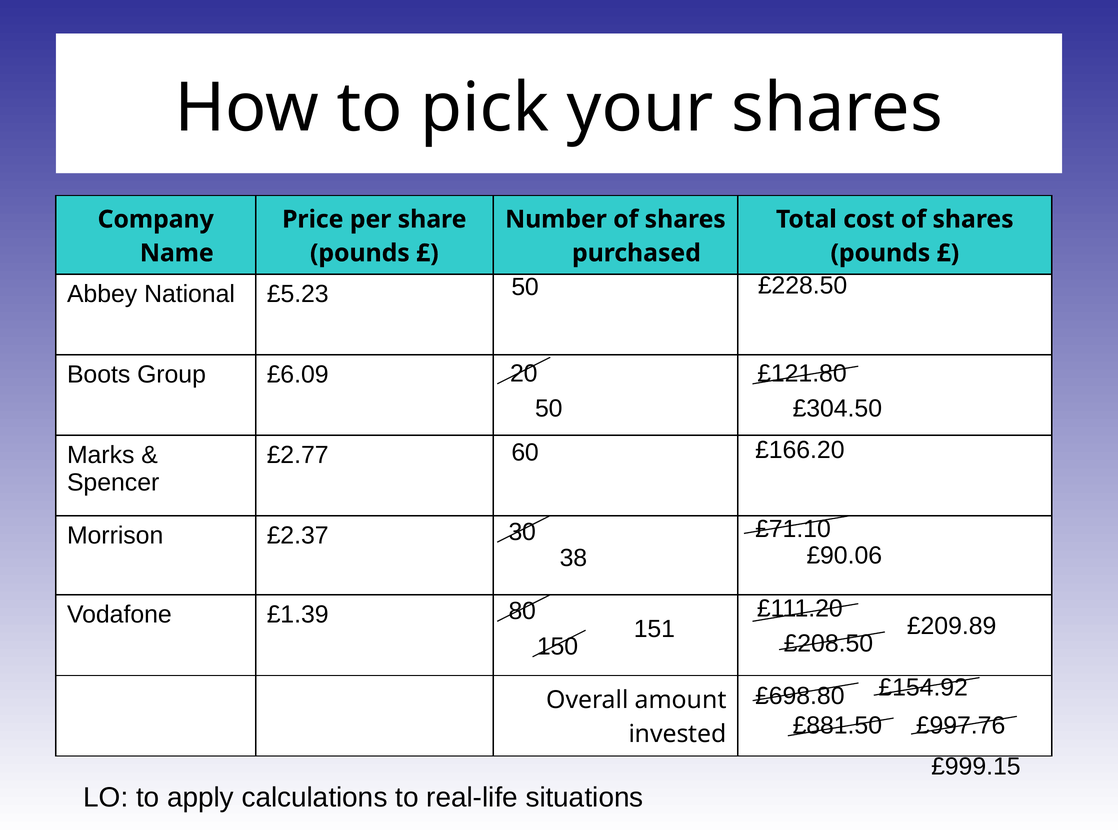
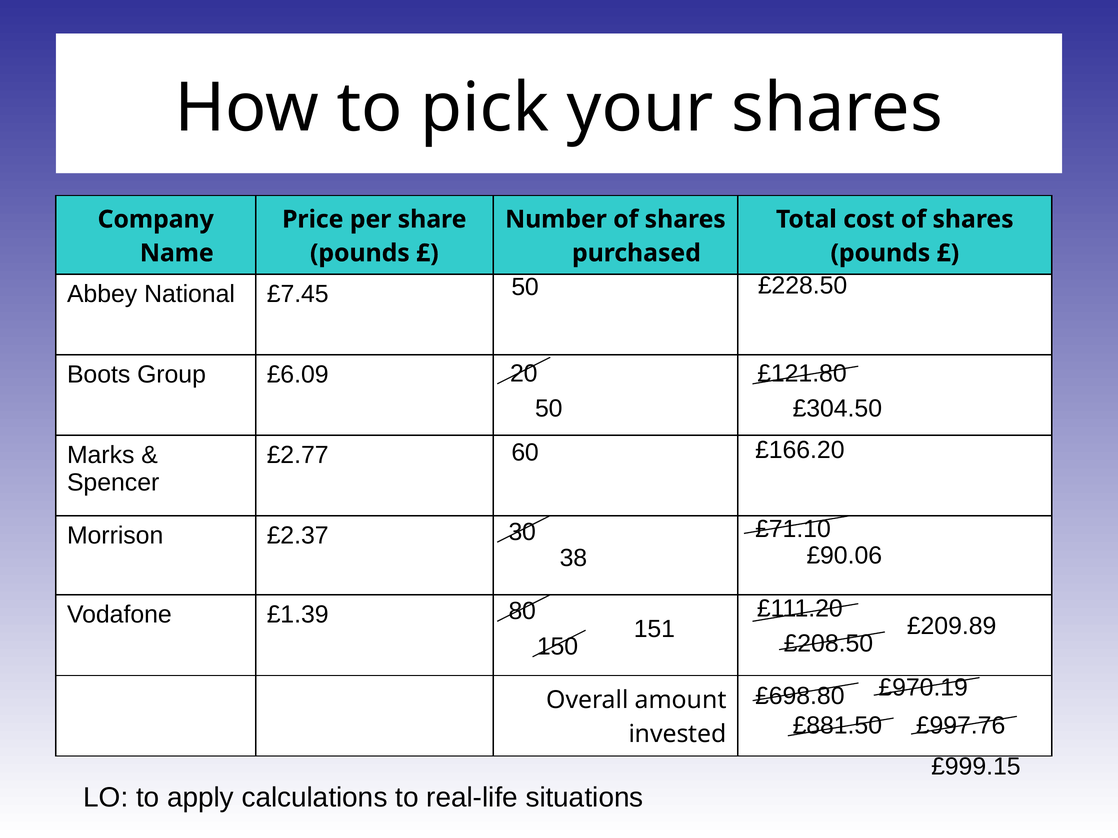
£5.23: £5.23 -> £7.45
£154.92: £154.92 -> £970.19
